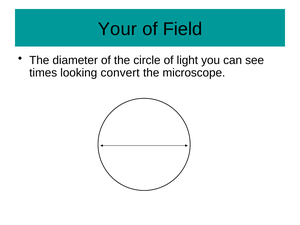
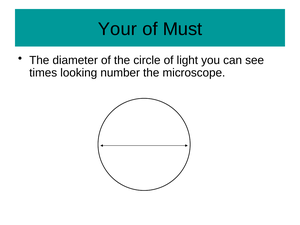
Field: Field -> Must
convert: convert -> number
